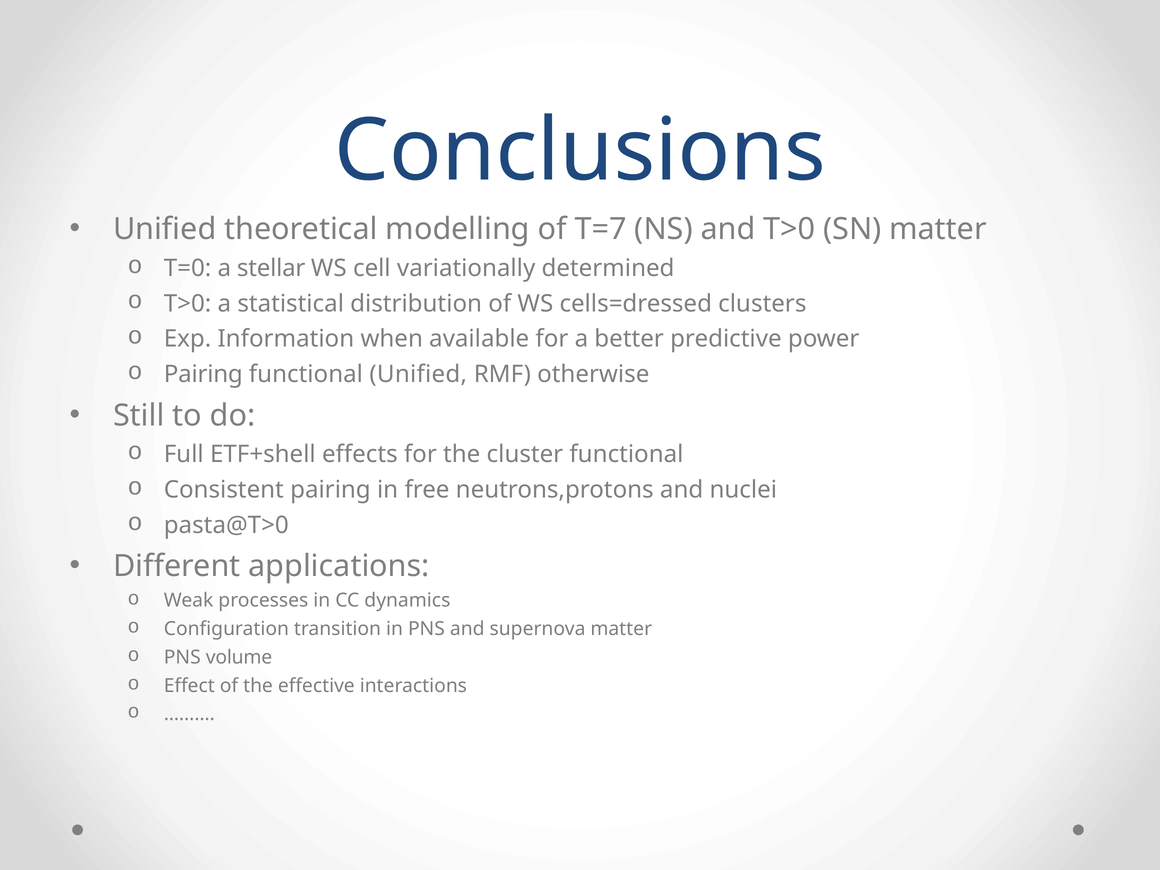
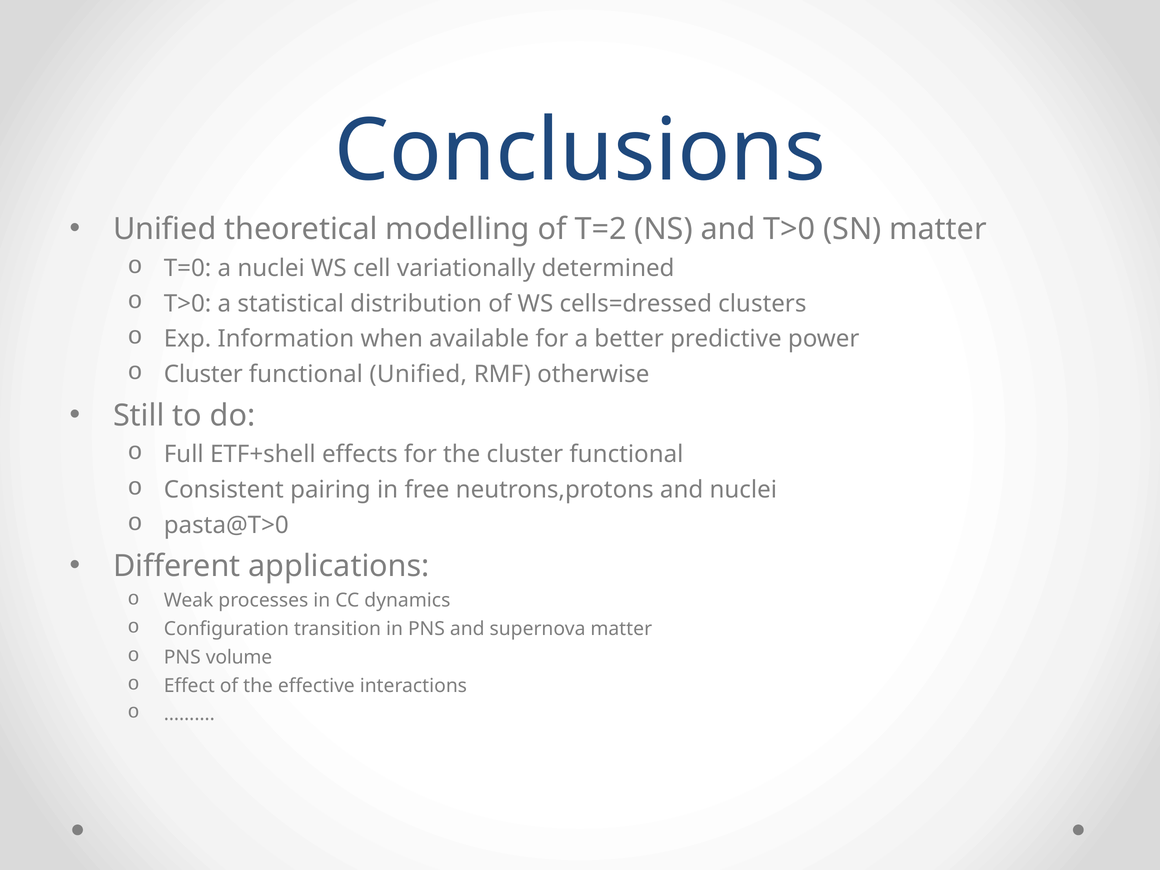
T=7: T=7 -> T=2
a stellar: stellar -> nuclei
Pairing at (203, 374): Pairing -> Cluster
